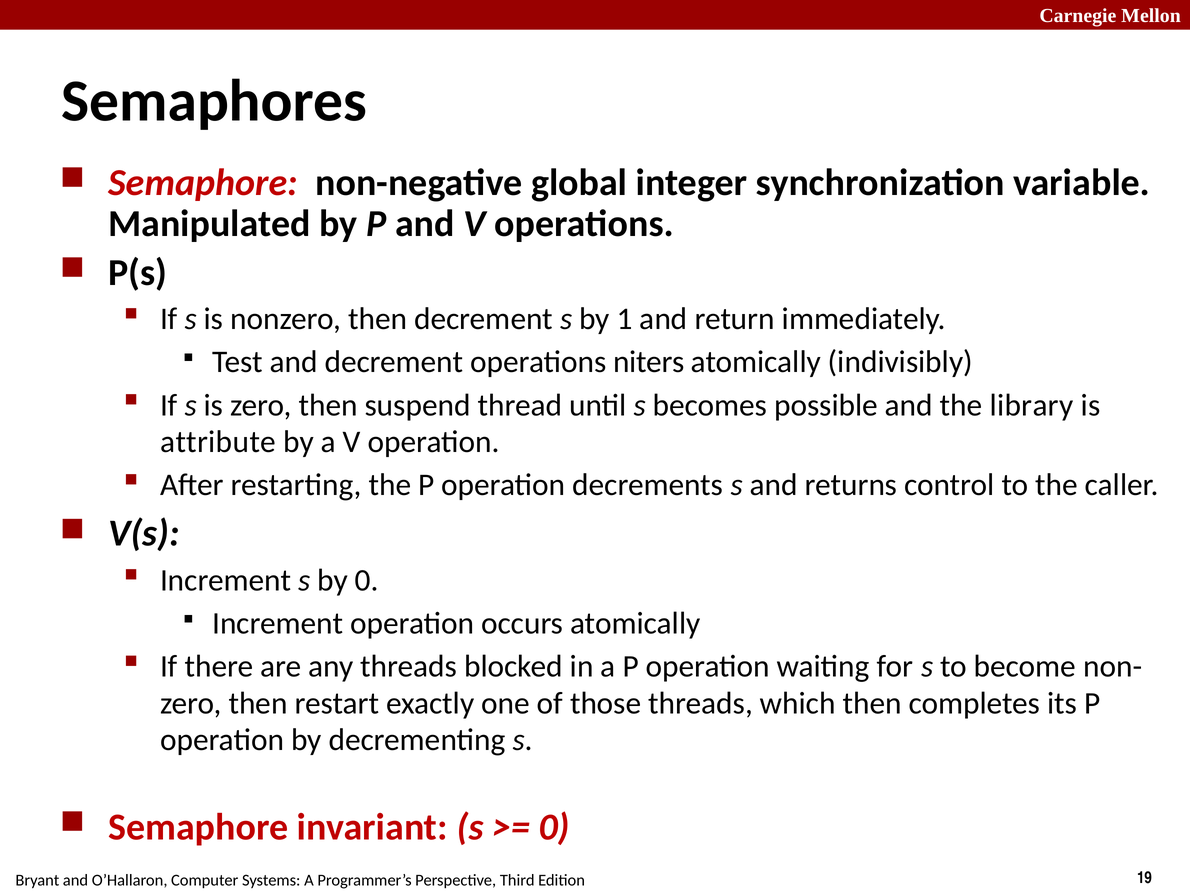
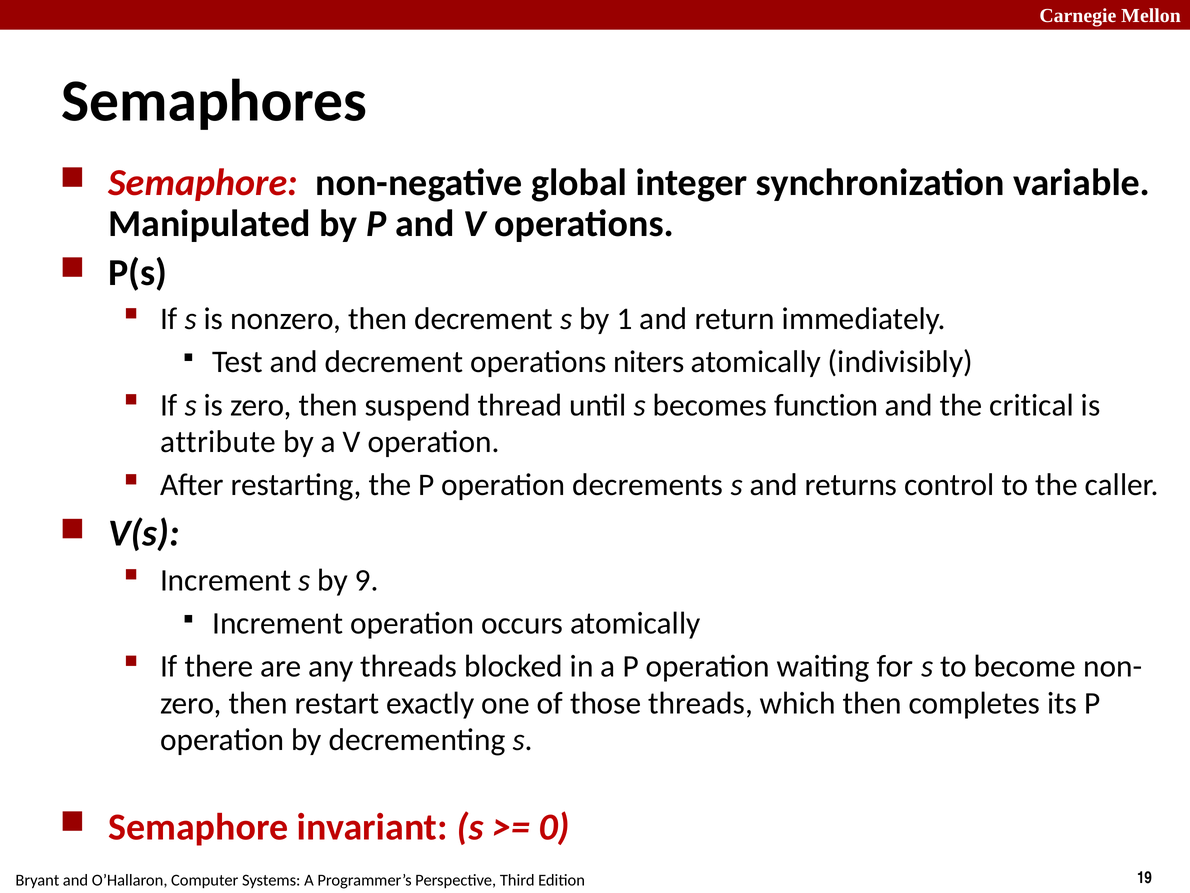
possible: possible -> function
library: library -> critical
by 0: 0 -> 9
